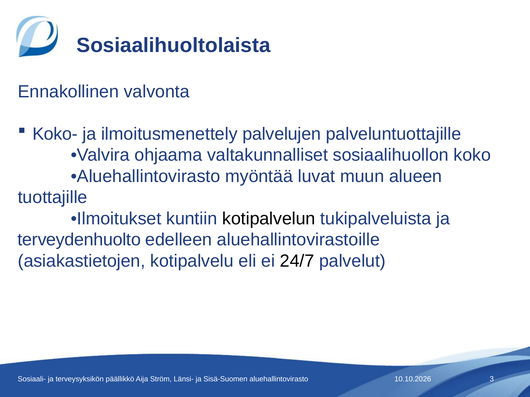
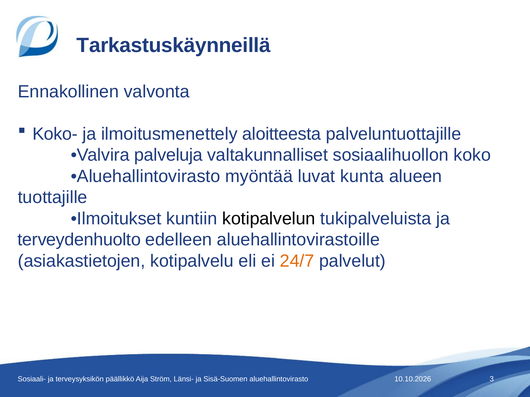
Sosiaalihuoltolaista: Sosiaalihuoltolaista -> Tarkastuskäynneillä
palvelujen: palvelujen -> aloitteesta
ohjaama: ohjaama -> palveluja
muun: muun -> kunta
24/7 colour: black -> orange
